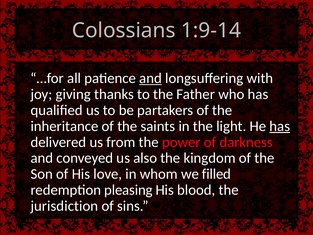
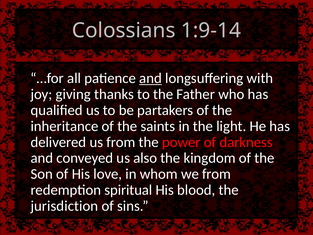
has at (280, 126) underline: present -> none
we filled: filled -> from
pleasing: pleasing -> spiritual
